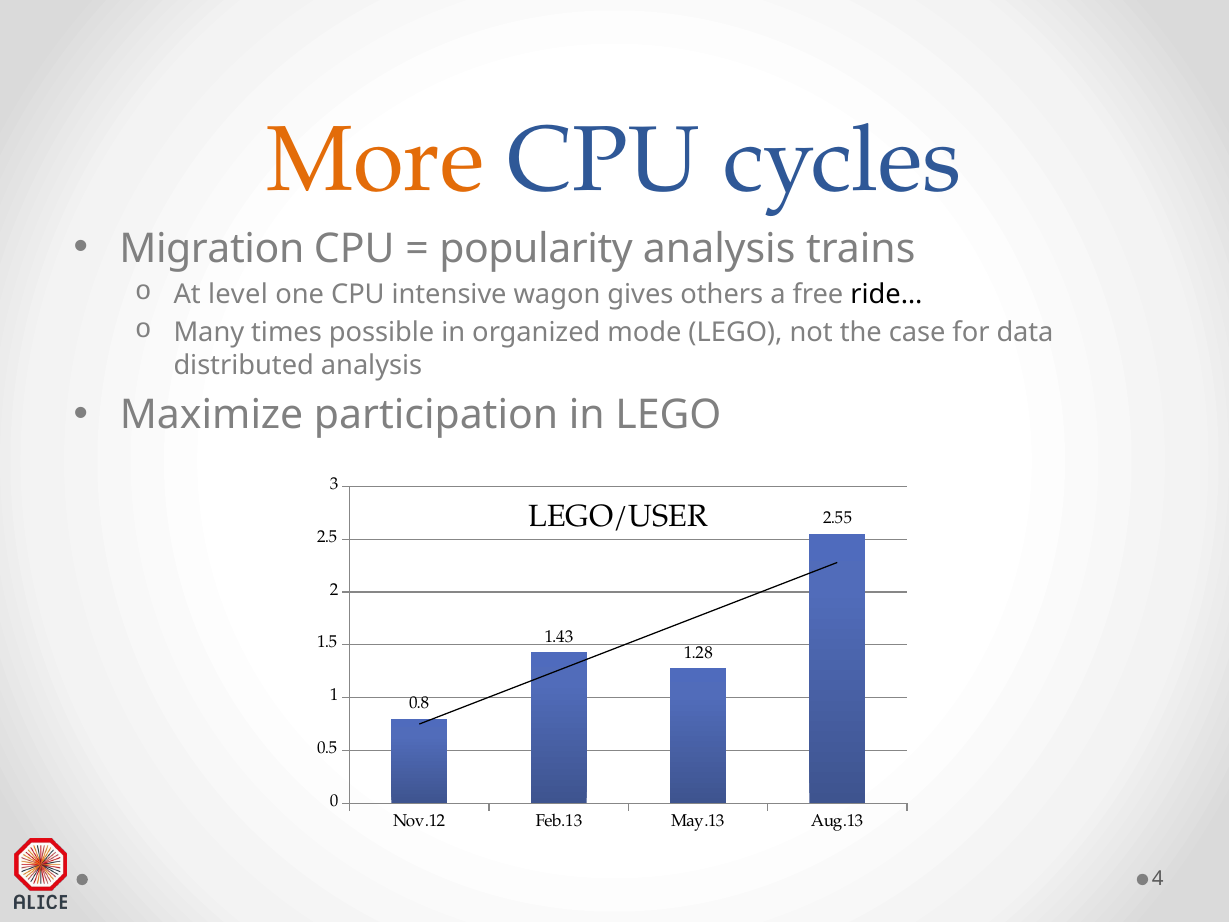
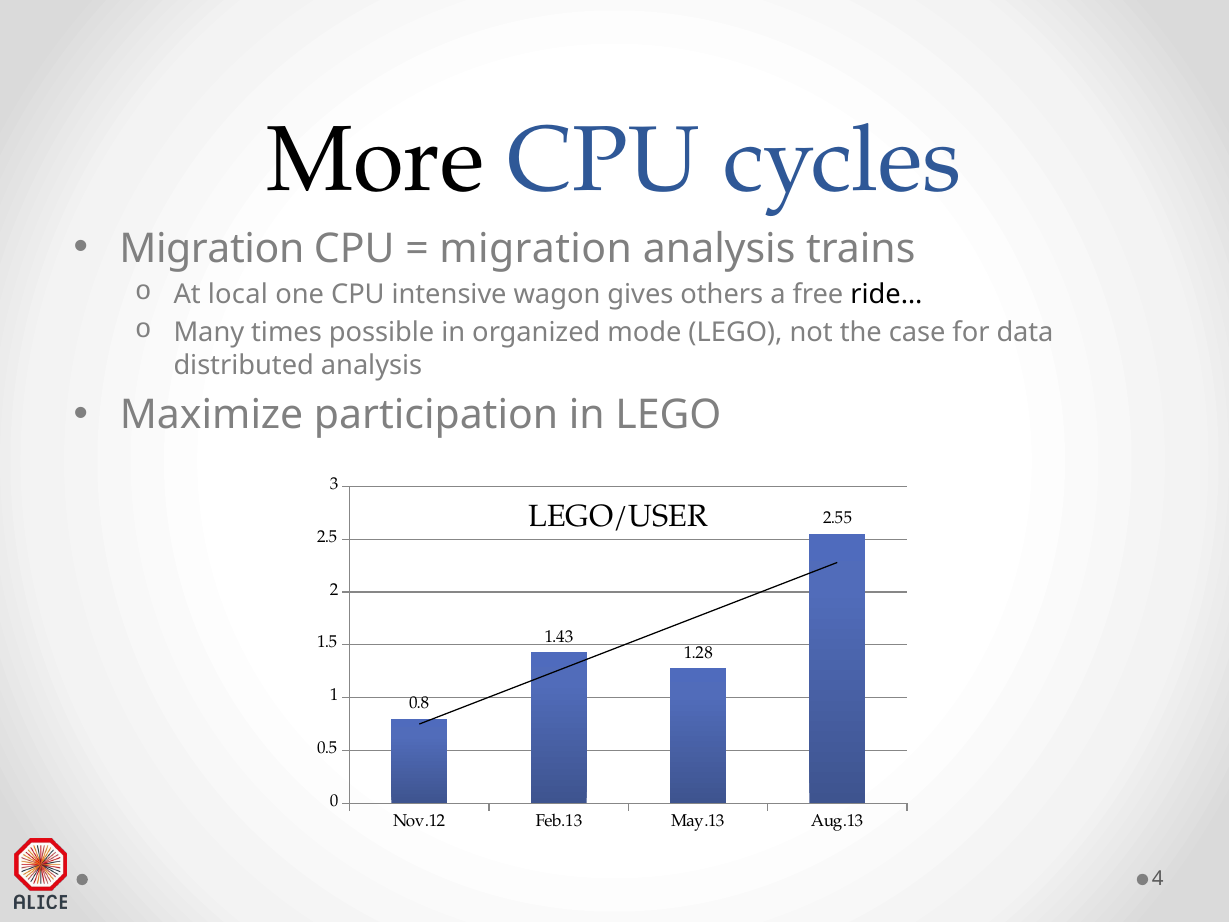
More colour: orange -> black
popularity at (536, 249): popularity -> migration
level: level -> local
